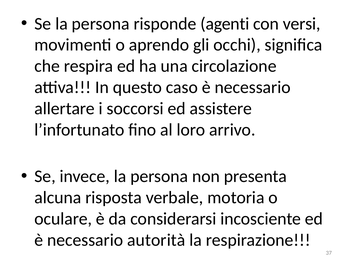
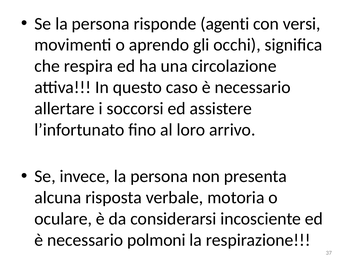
autorità: autorità -> polmoni
